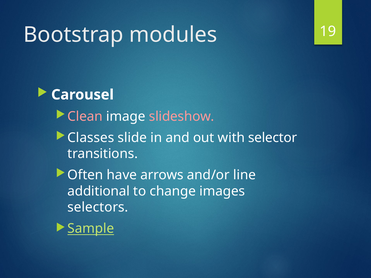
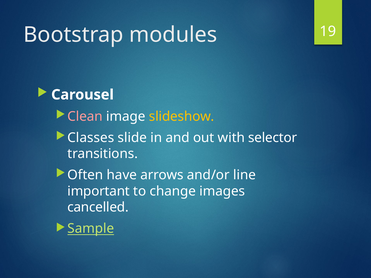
slideshow colour: pink -> yellow
additional: additional -> important
selectors: selectors -> cancelled
